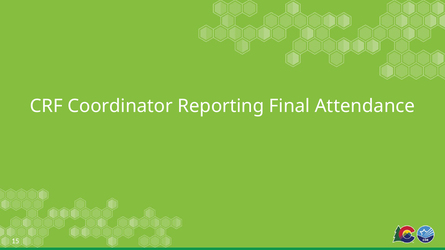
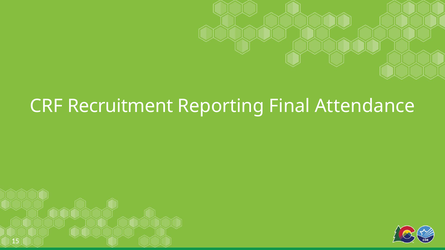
Coordinator: Coordinator -> Recruitment
